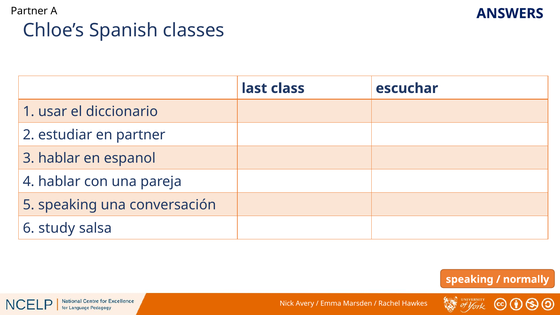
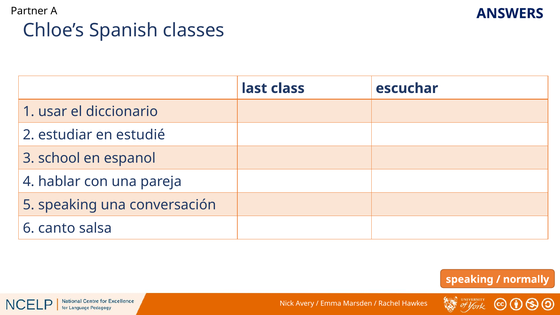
en partner: partner -> estudié
3 hablar: hablar -> school
study: study -> canto
